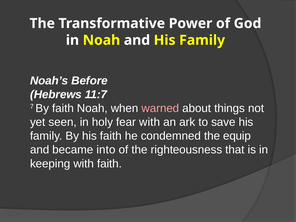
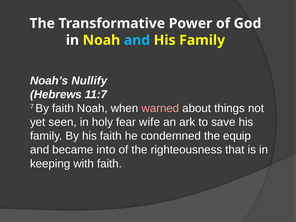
and at (137, 40) colour: white -> light blue
Before: Before -> Nullify
fear with: with -> wife
